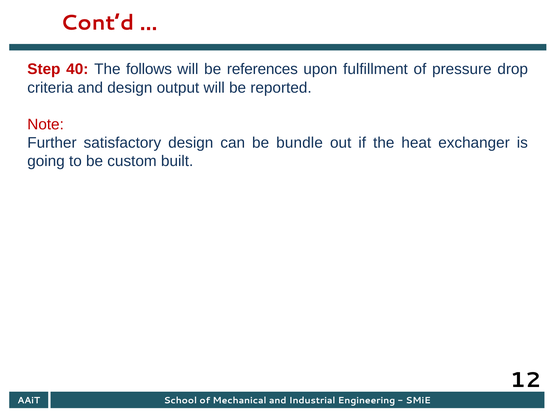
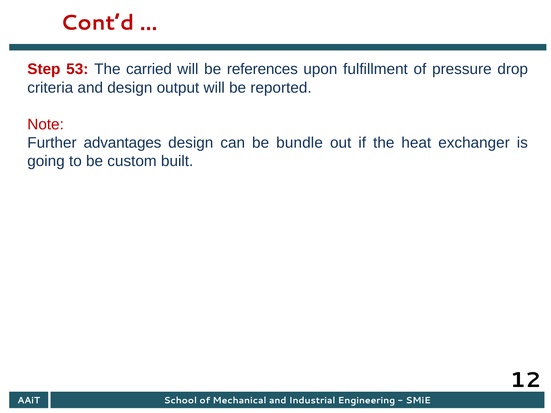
40: 40 -> 53
follows: follows -> carried
satisfactory: satisfactory -> advantages
